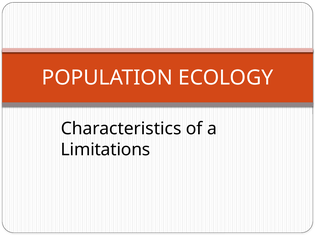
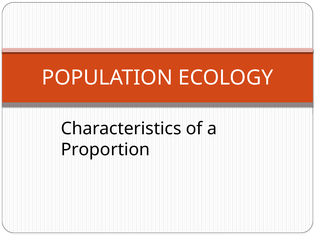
Limitations: Limitations -> Proportion
